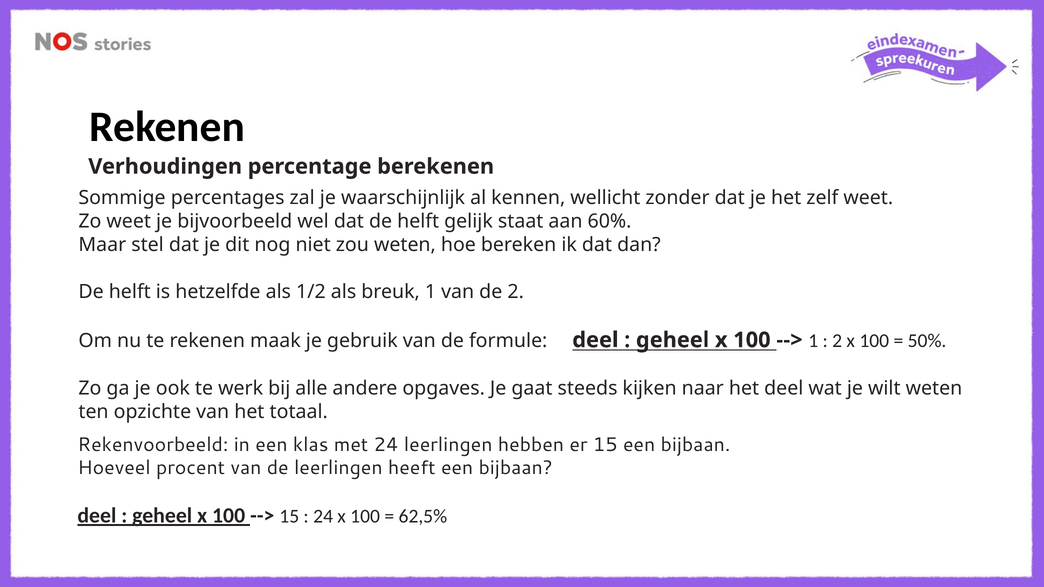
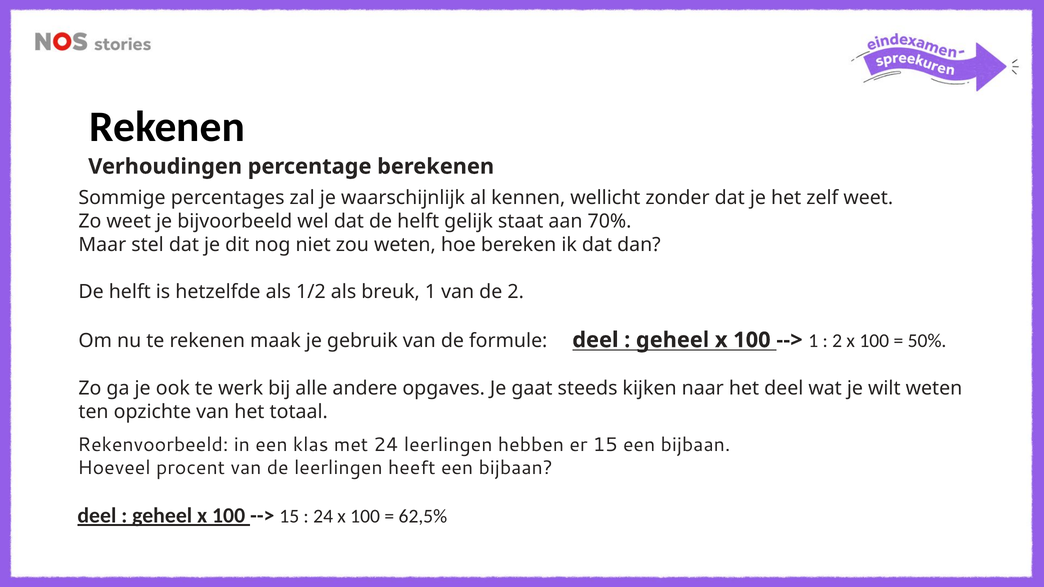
60%: 60% -> 70%
